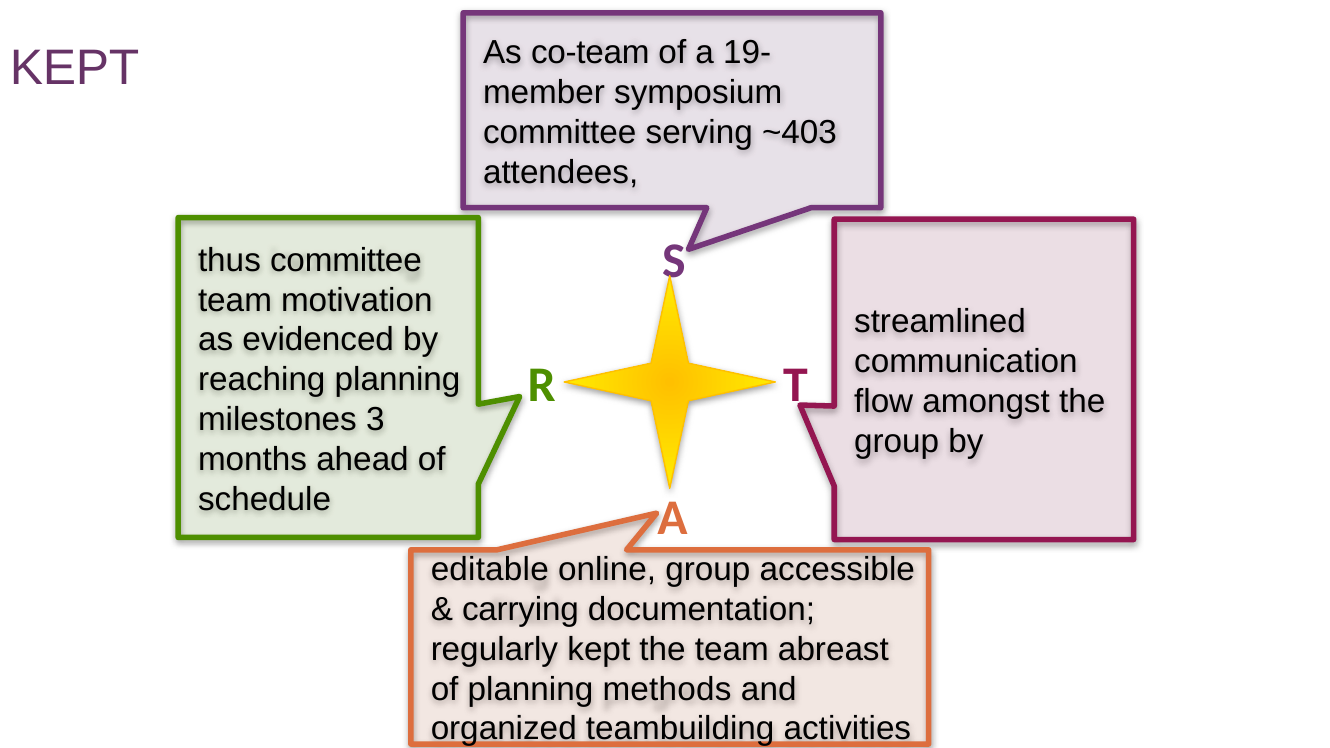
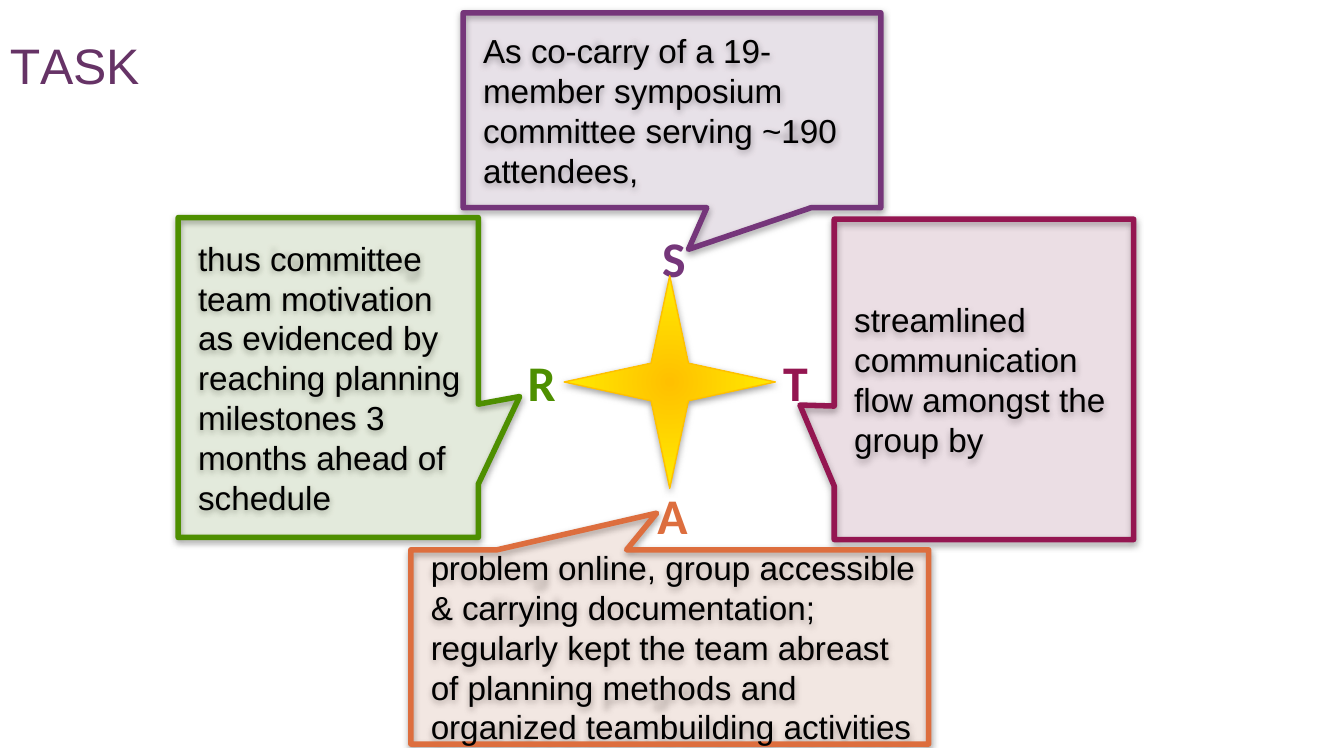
co-team: co-team -> co-carry
KEPT at (75, 68): KEPT -> TASK
~403: ~403 -> ~190
editable: editable -> problem
